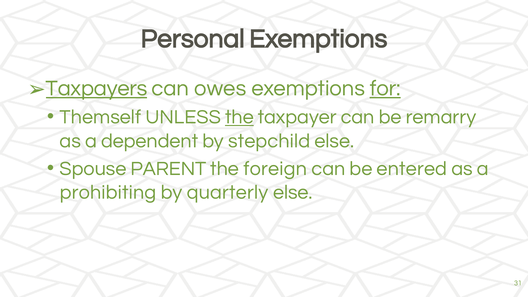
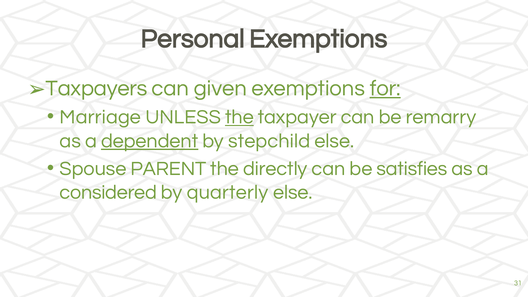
Taxpayers underline: present -> none
owes: owes -> given
Themself: Themself -> Marriage
dependent underline: none -> present
foreign: foreign -> directly
entered: entered -> satisfies
prohibiting: prohibiting -> considered
